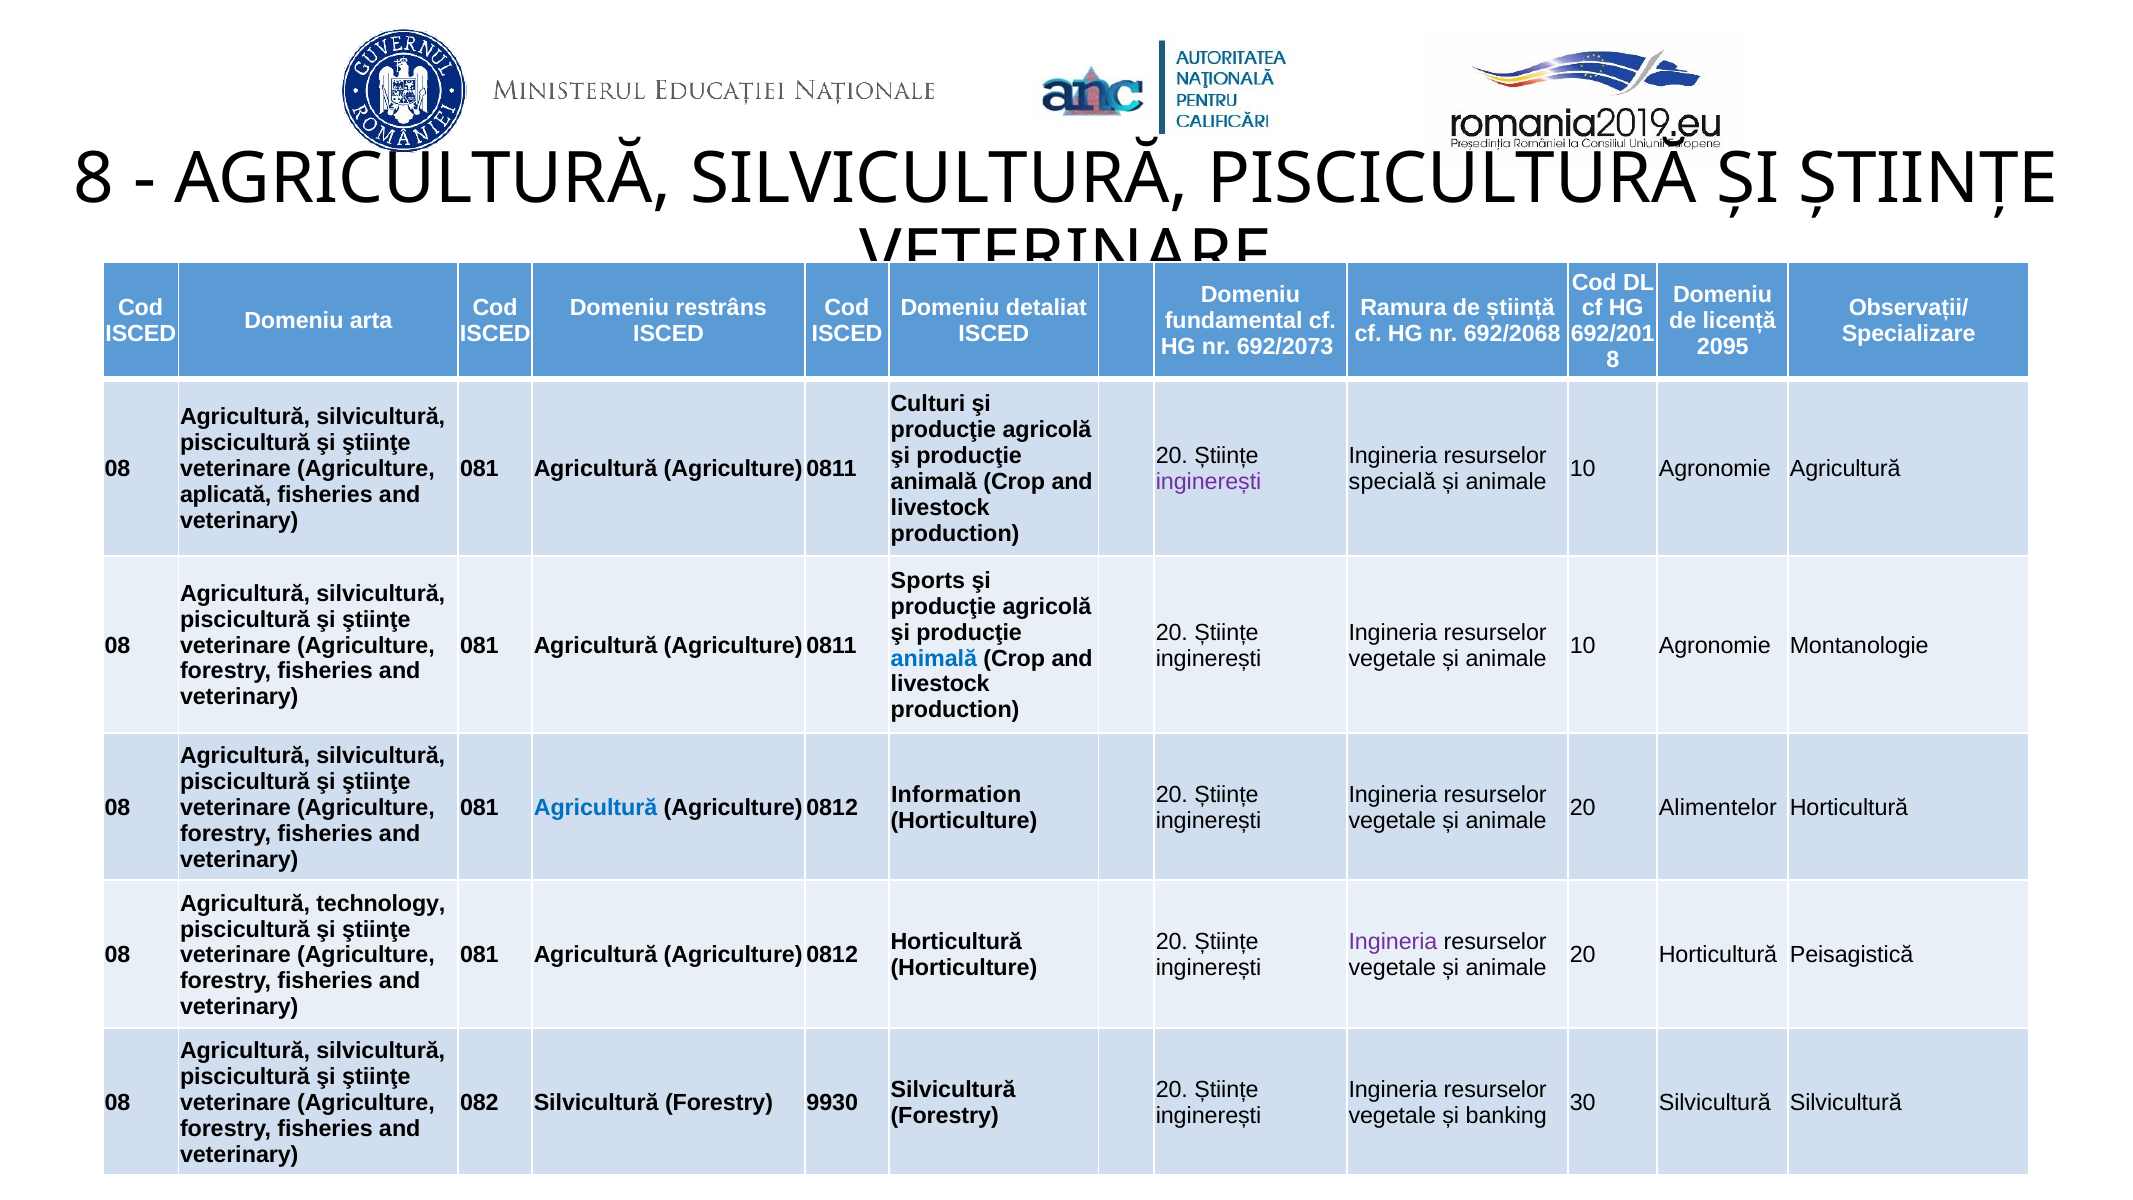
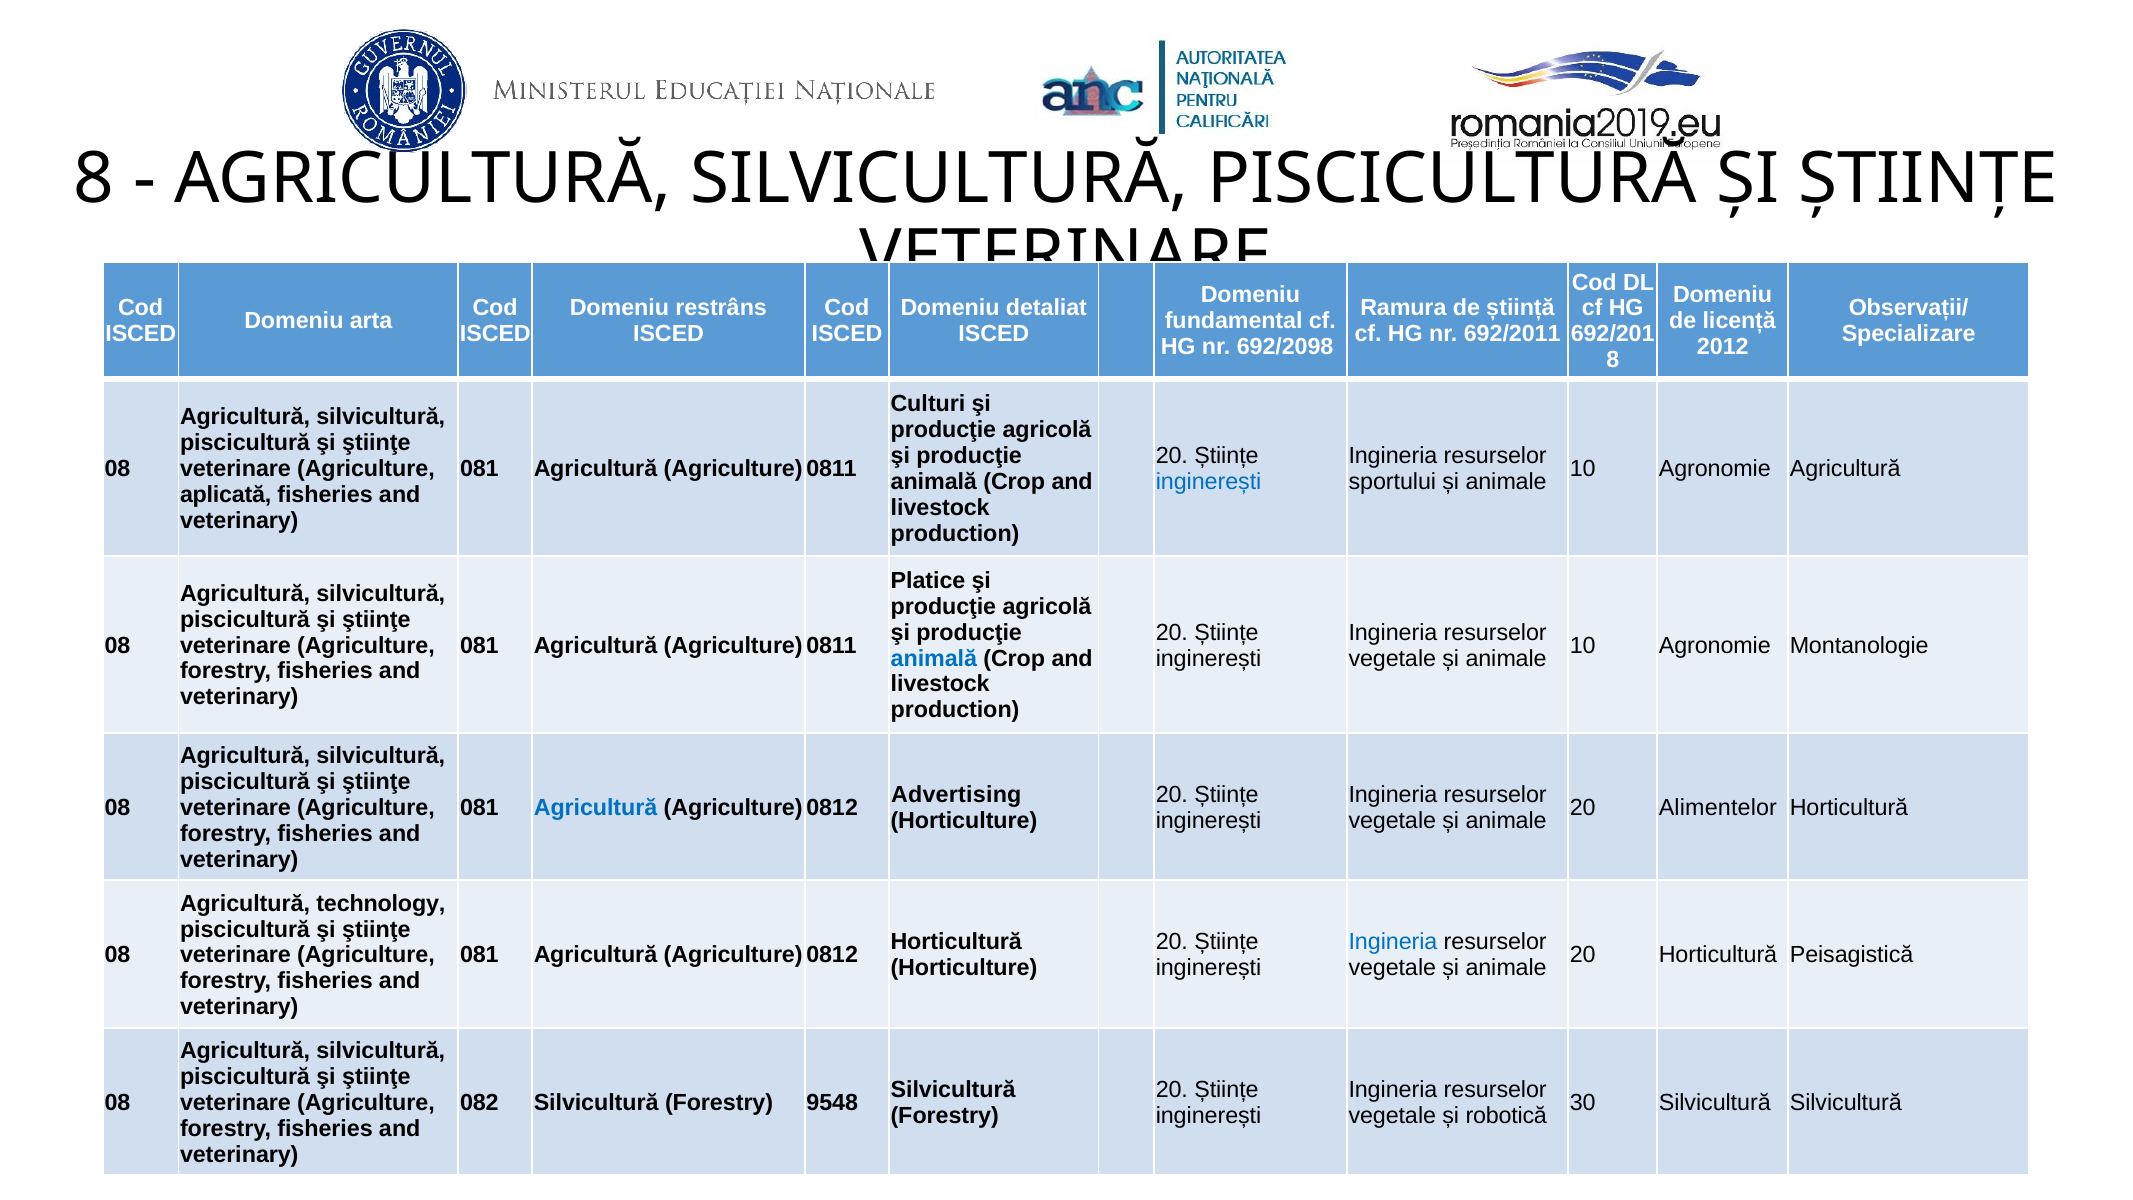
692/2068: 692/2068 -> 692/2011
692/2073: 692/2073 -> 692/2098
2095: 2095 -> 2012
inginerești at (1209, 482) colour: purple -> blue
specială: specială -> sportului
Sports: Sports -> Platice
Information: Information -> Advertising
Ingineria at (1393, 942) colour: purple -> blue
9930: 9930 -> 9548
banking: banking -> robotică
